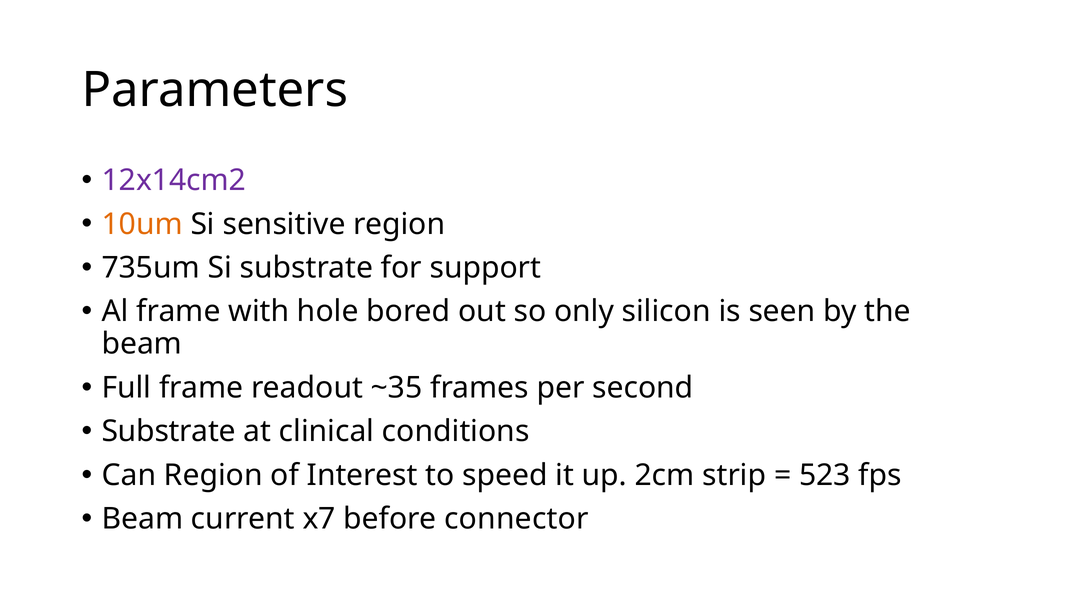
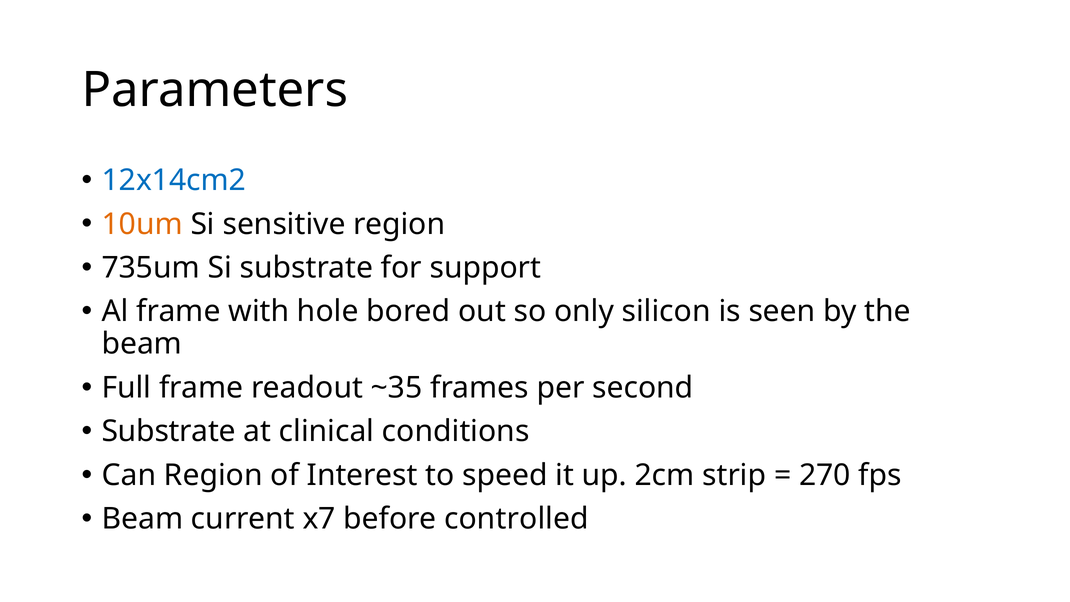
12x14cm2 colour: purple -> blue
523: 523 -> 270
connector: connector -> controlled
